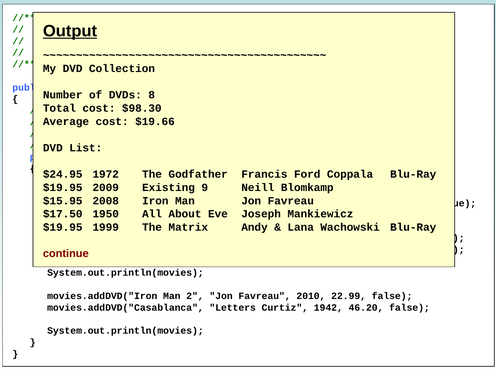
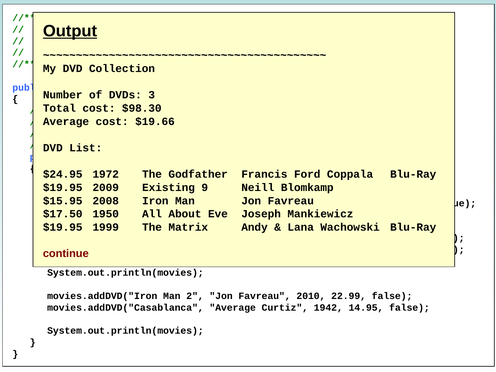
8: 8 -> 3
movies.addDVD("Casablanca Letters: Letters -> Average
46.20: 46.20 -> 14.95
